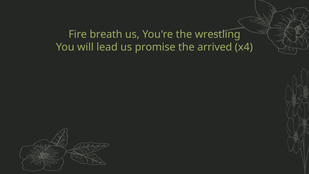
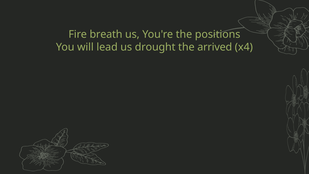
wrestling: wrestling -> positions
promise: promise -> drought
